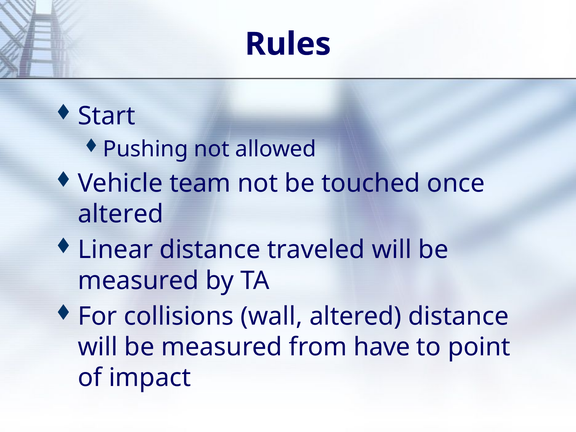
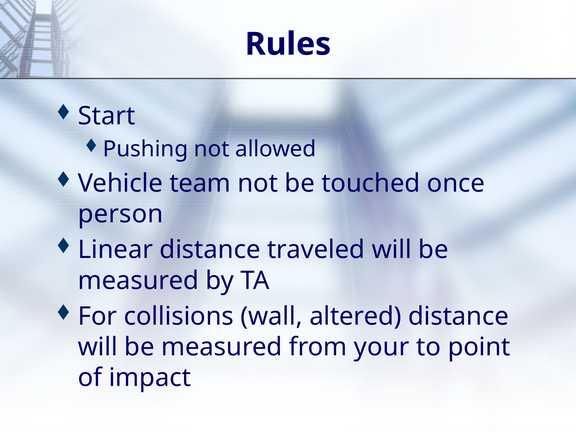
altered at (121, 214): altered -> person
have: have -> your
